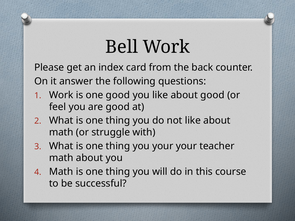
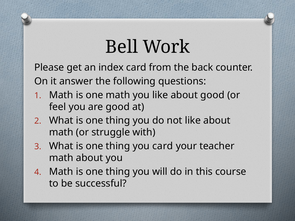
Work at (61, 95): Work -> Math
one good: good -> math
you your: your -> card
